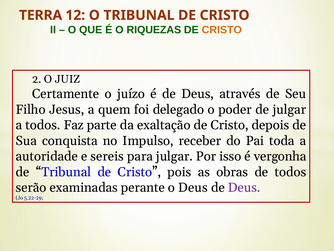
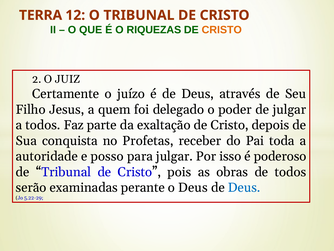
Impulso: Impulso -> Profetas
sereis: sereis -> posso
vergonha: vergonha -> poderoso
Deus at (244, 187) colour: purple -> blue
